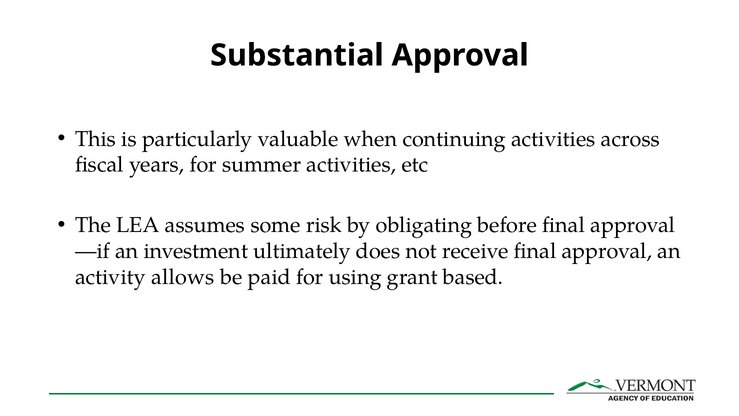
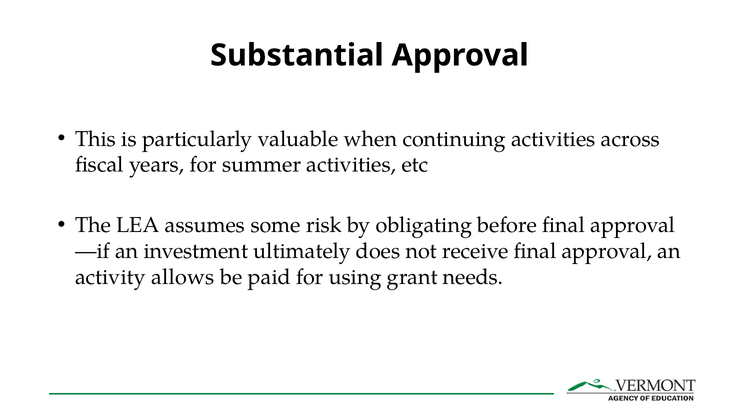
based: based -> needs
